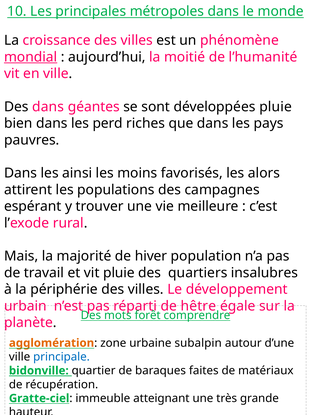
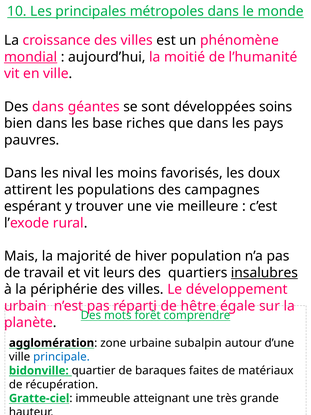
développées pluie: pluie -> soins
perd: perd -> base
ainsi: ainsi -> nival
alors: alors -> doux
vit pluie: pluie -> leurs
insalubres underline: none -> present
agglomération colour: orange -> black
